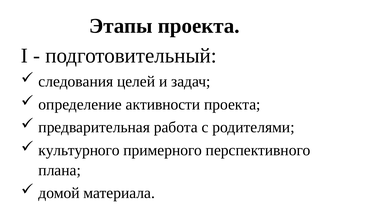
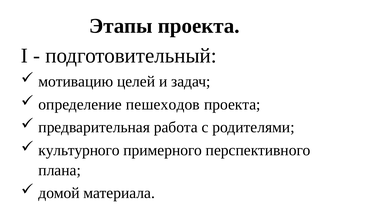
следования: следования -> мотивацию
активности: активности -> пешеходов
